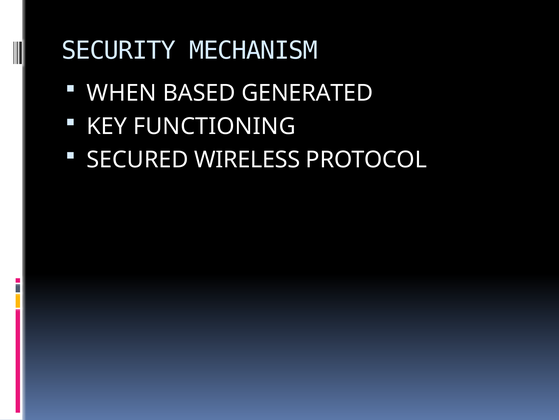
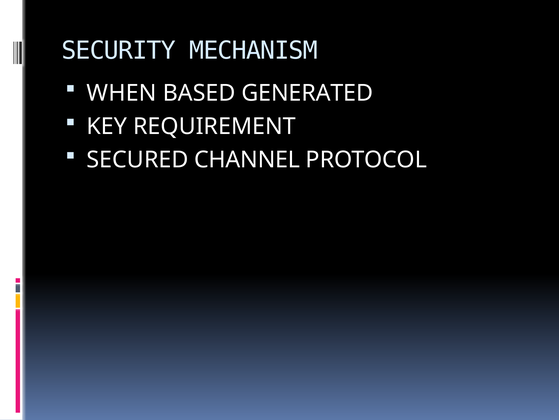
FUNCTIONING: FUNCTIONING -> REQUIREMENT
WIRELESS: WIRELESS -> CHANNEL
